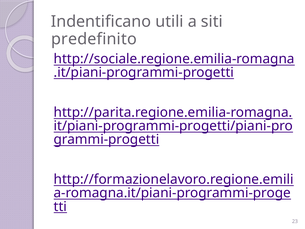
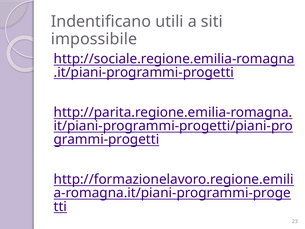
predefinito: predefinito -> impossibile
